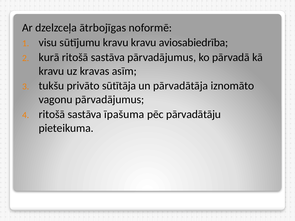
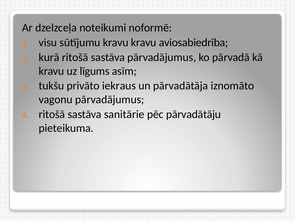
ātrbojīgas: ātrbojīgas -> noteikumi
kravas: kravas -> līgums
sūtītāja: sūtītāja -> iekraus
īpašuma: īpašuma -> sanitārie
